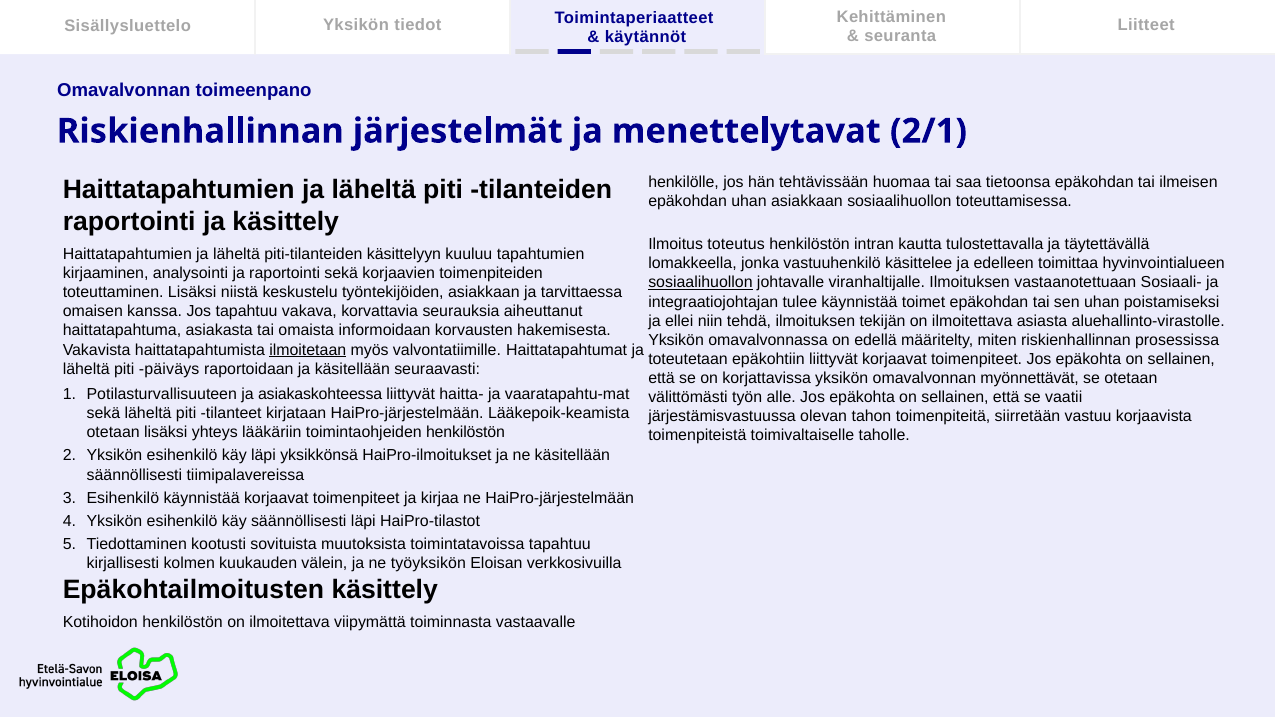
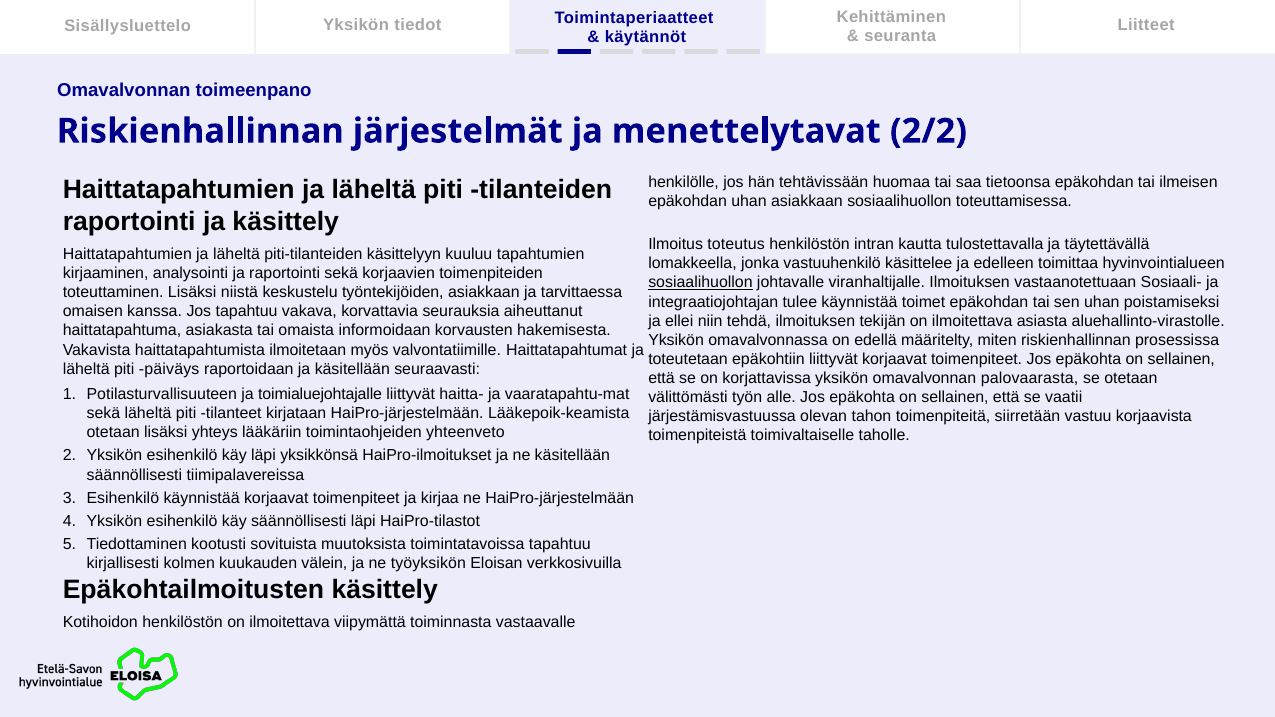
2/1: 2/1 -> 2/2
ilmoitetaan underline: present -> none
myönnettävät: myönnettävät -> palovaarasta
asiakaskohteessa: asiakaskohteessa -> toimialuejohtajalle
toimintaohjeiden henkilöstön: henkilöstön -> yhteenveto
